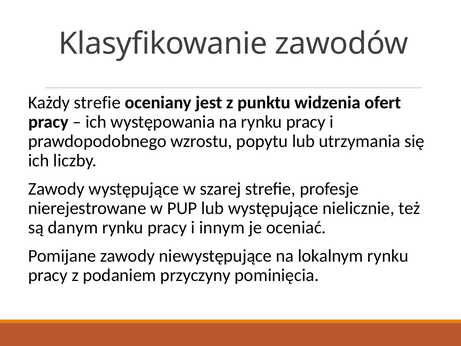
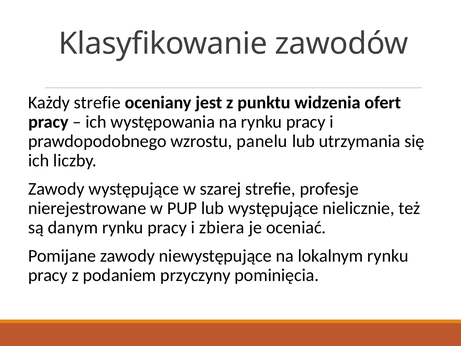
popytu: popytu -> panelu
innym: innym -> zbiera
